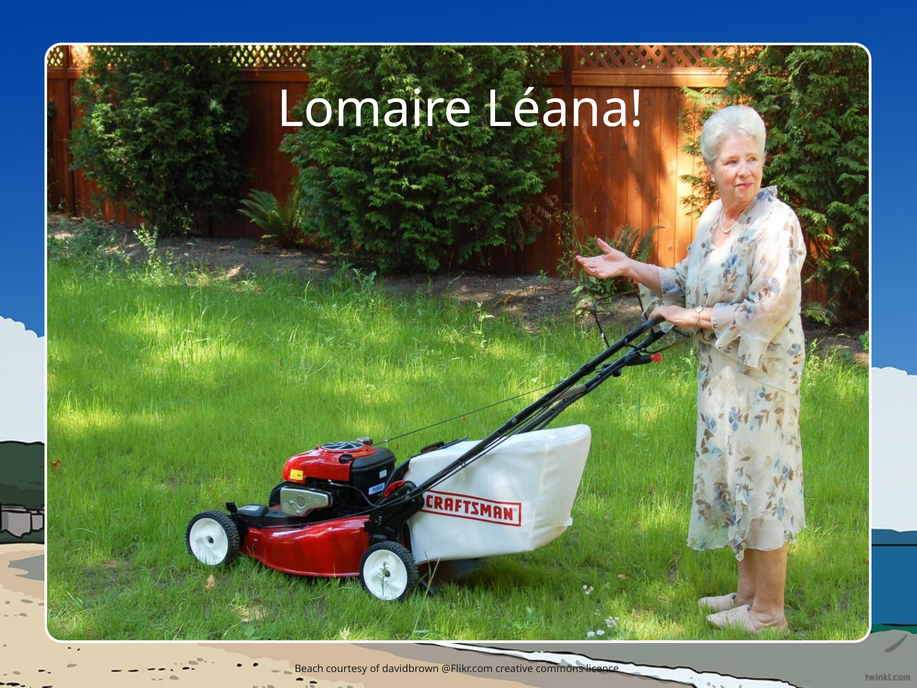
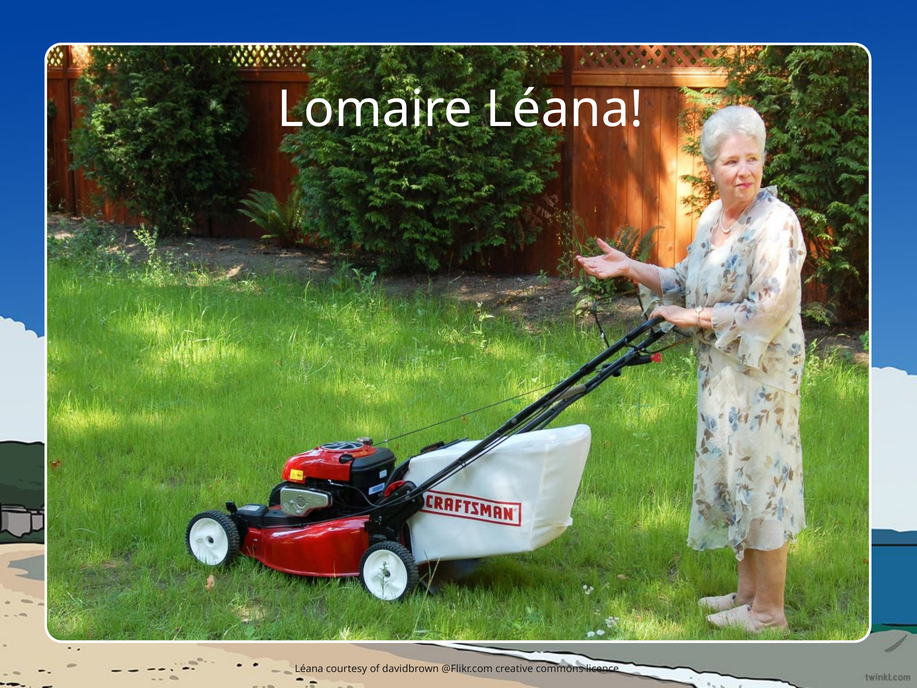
Beach at (309, 669): Beach -> Léana
